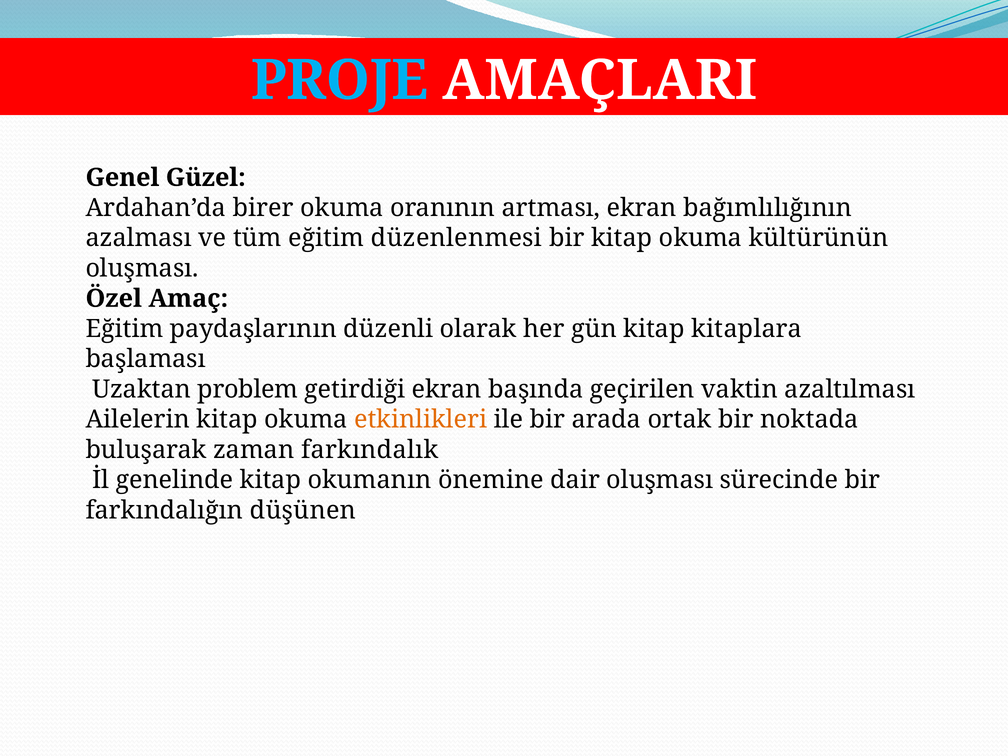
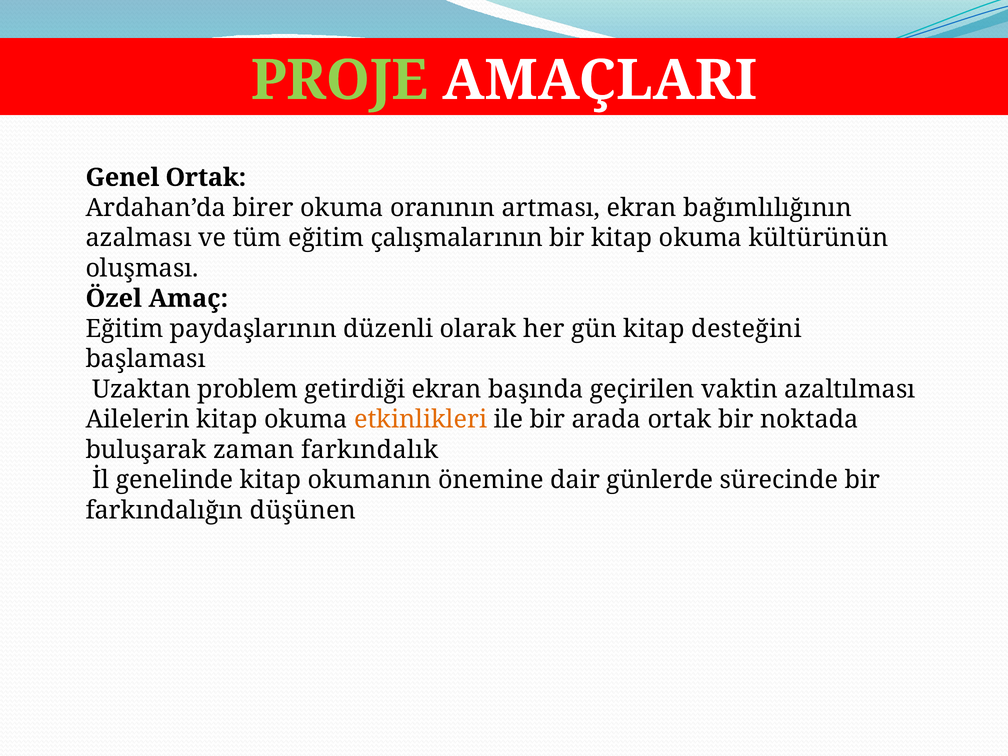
PROJE colour: light blue -> light green
Genel Güzel: Güzel -> Ortak
düzenlenmesi: düzenlenmesi -> çalışmalarının
kitaplara: kitaplara -> desteğini
dair oluşması: oluşması -> günlerde
